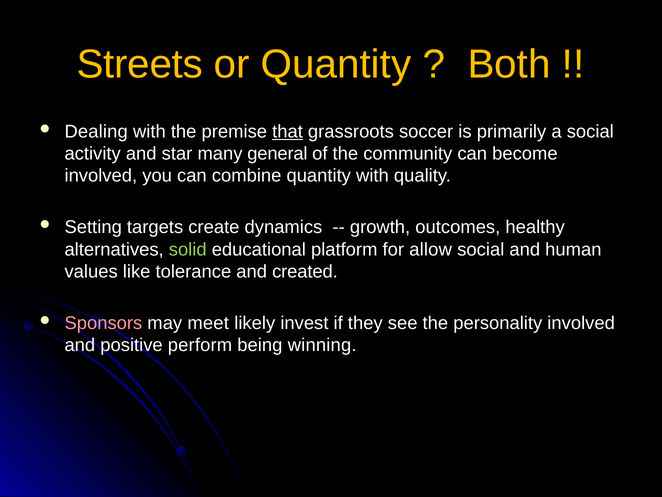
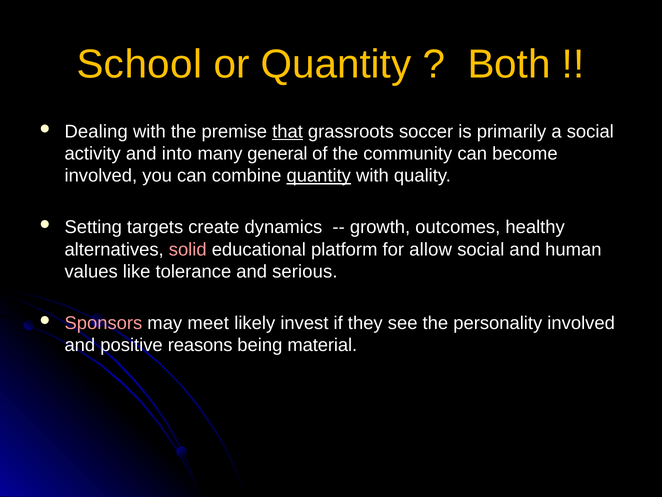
Streets: Streets -> School
star: star -> into
quantity at (319, 176) underline: none -> present
solid colour: light green -> pink
created: created -> serious
perform: perform -> reasons
winning: winning -> material
